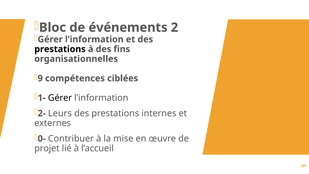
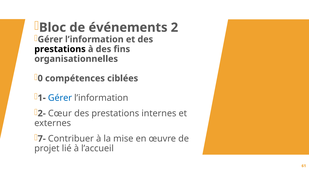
9: 9 -> 0
Gérer at (60, 98) colour: black -> blue
Leurs: Leurs -> Cœur
0-: 0- -> 7-
